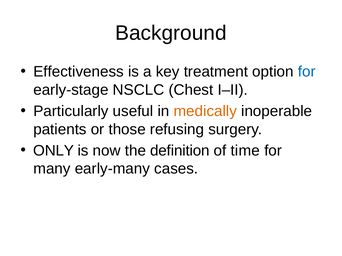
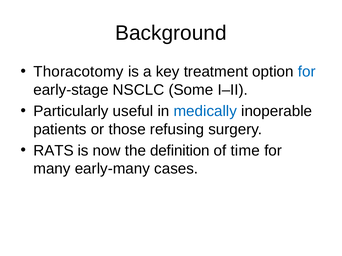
Effectiveness: Effectiveness -> Thoracotomy
Chest: Chest -> Some
medically colour: orange -> blue
ONLY: ONLY -> RATS
